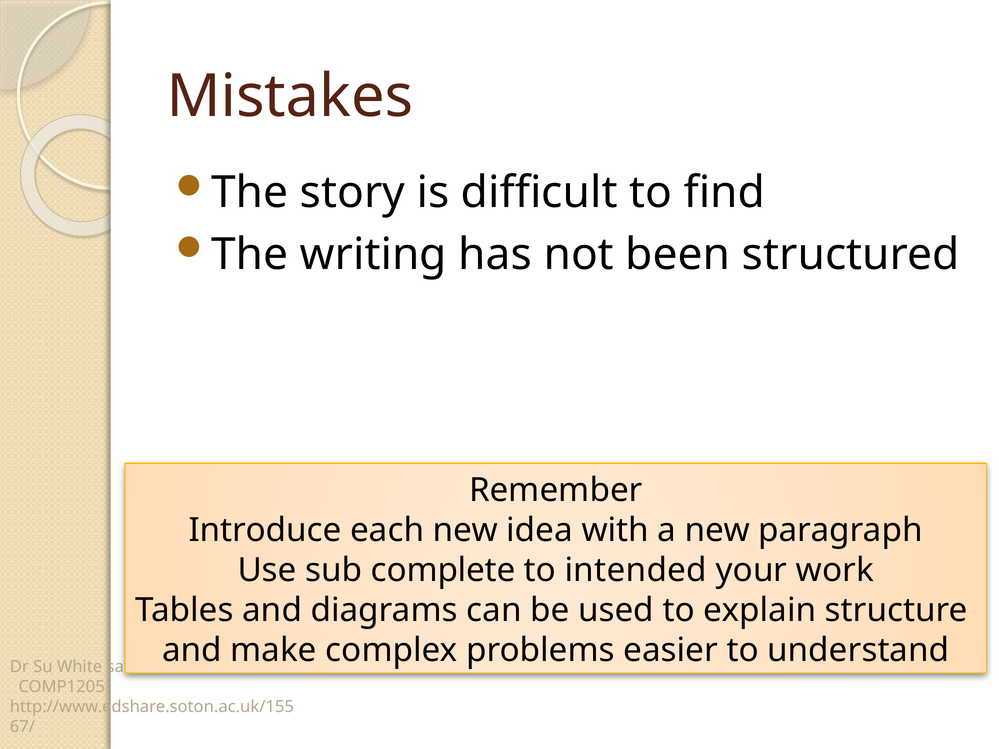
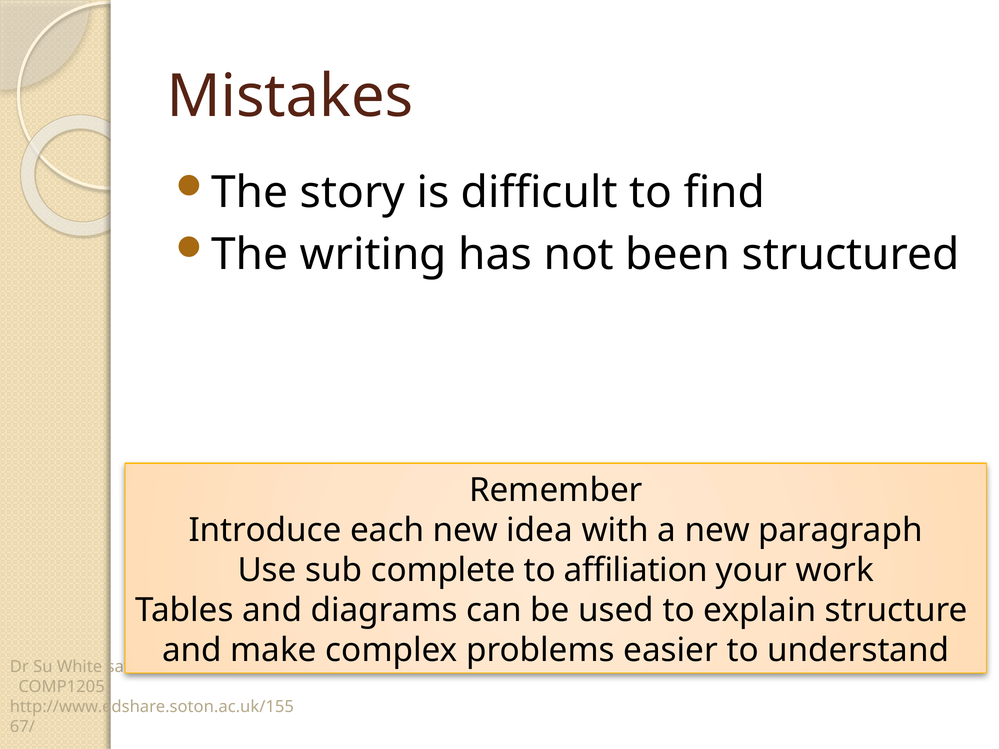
intended: intended -> affiliation
